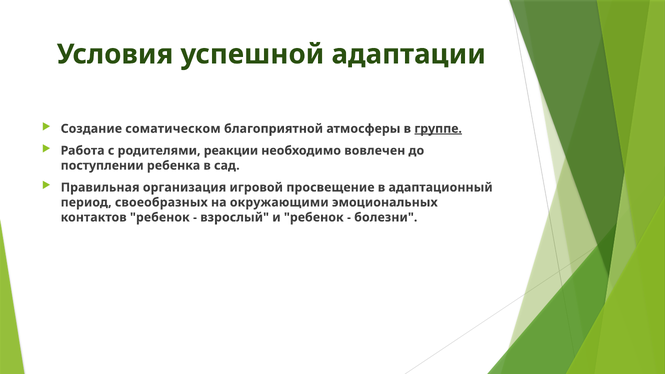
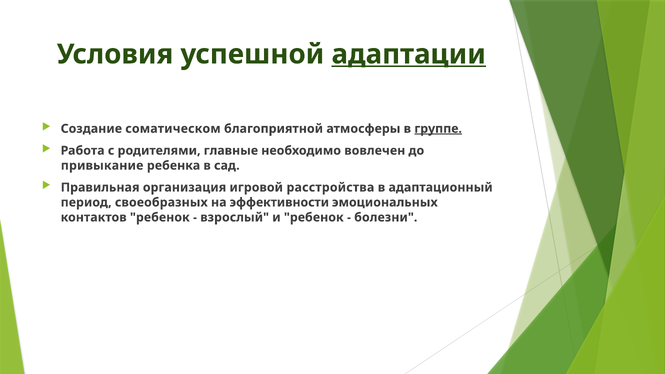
адаптации underline: none -> present
реакции: реакции -> главные
поступлении: поступлении -> привыкание
просвещение: просвещение -> расстройства
окружающими: окружающими -> эффективности
